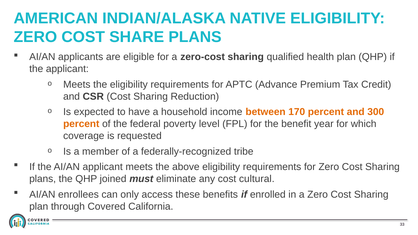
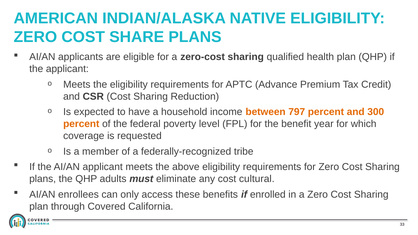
170: 170 -> 797
joined: joined -> adults
